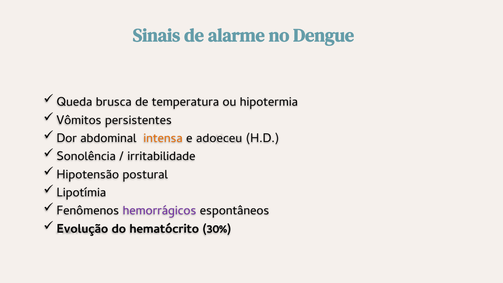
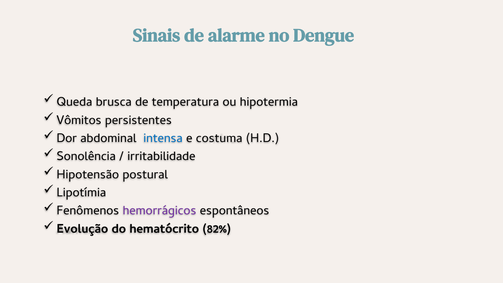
intensa colour: orange -> blue
adoeceu: adoeceu -> costuma
30%: 30% -> 82%
